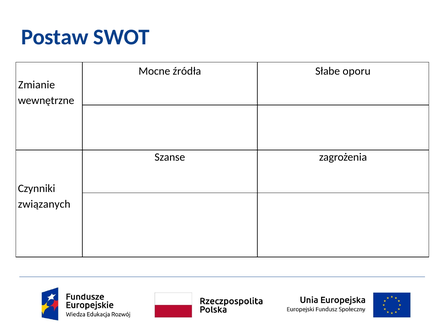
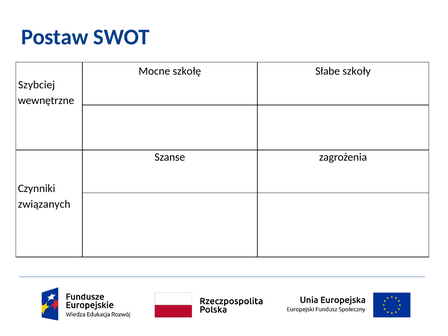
źródła: źródła -> szkołę
oporu: oporu -> szkoły
Zmianie: Zmianie -> Szybciej
